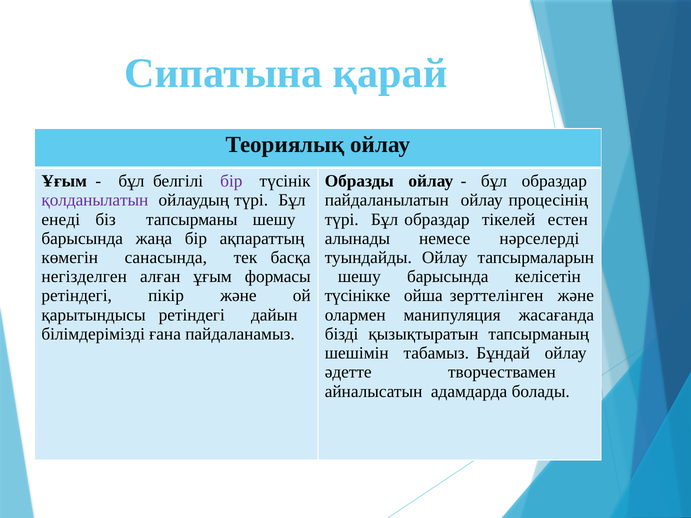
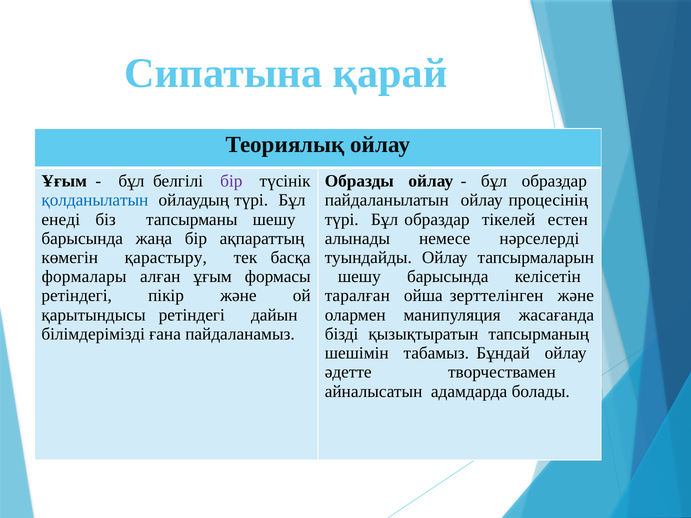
қолданылатын colour: purple -> blue
санасында: санасында -> қарастыру
негізделген: негізделген -> формалары
түсінікке: түсінікке -> таралған
